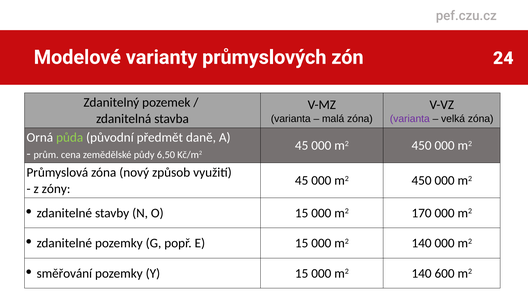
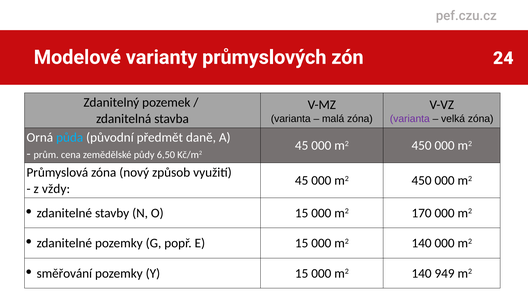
půda colour: light green -> light blue
zóny: zóny -> vždy
600: 600 -> 949
